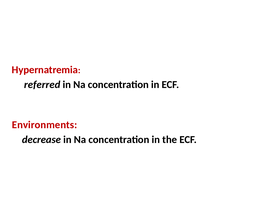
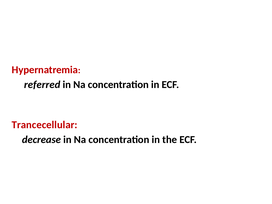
Environments: Environments -> Trancecellular
